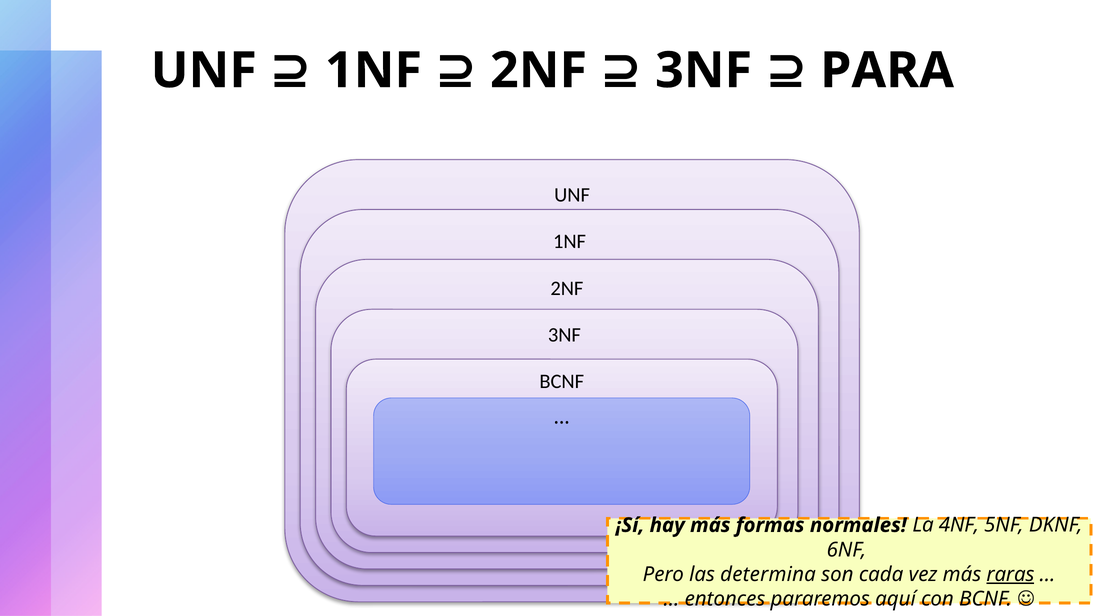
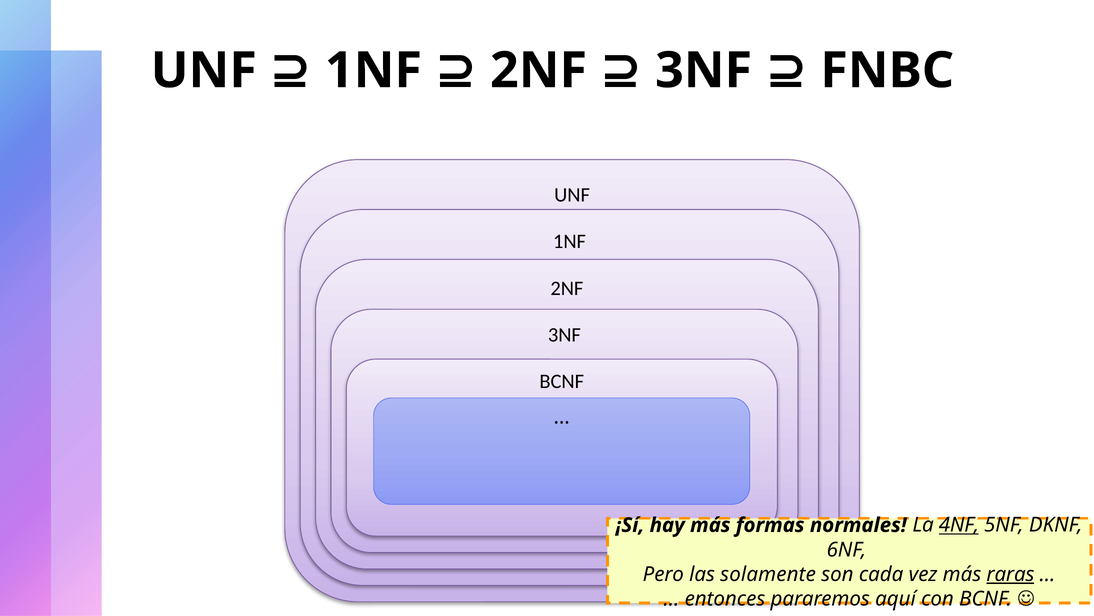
PARA: PARA -> FNBC
4NF underline: none -> present
determina: determina -> solamente
